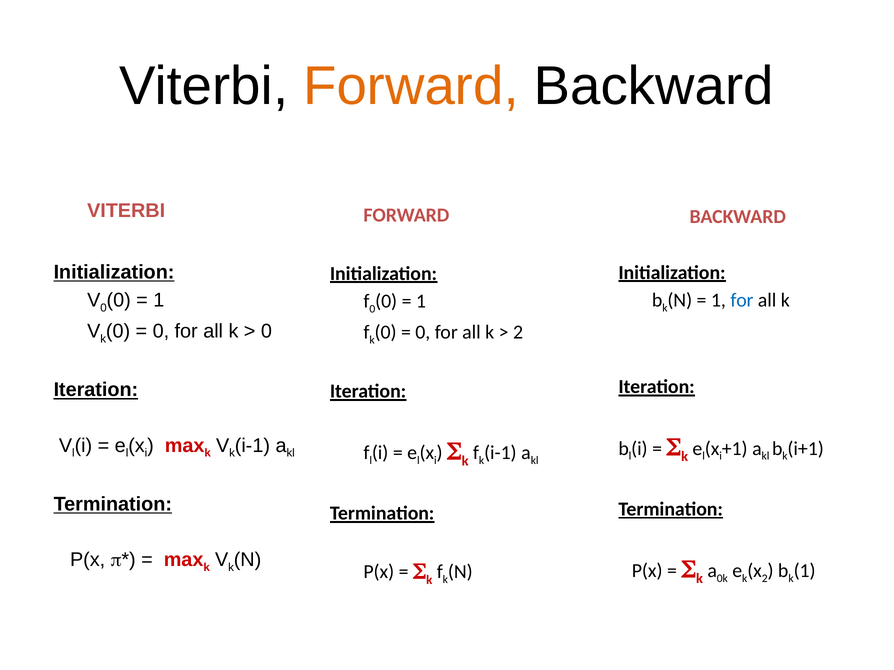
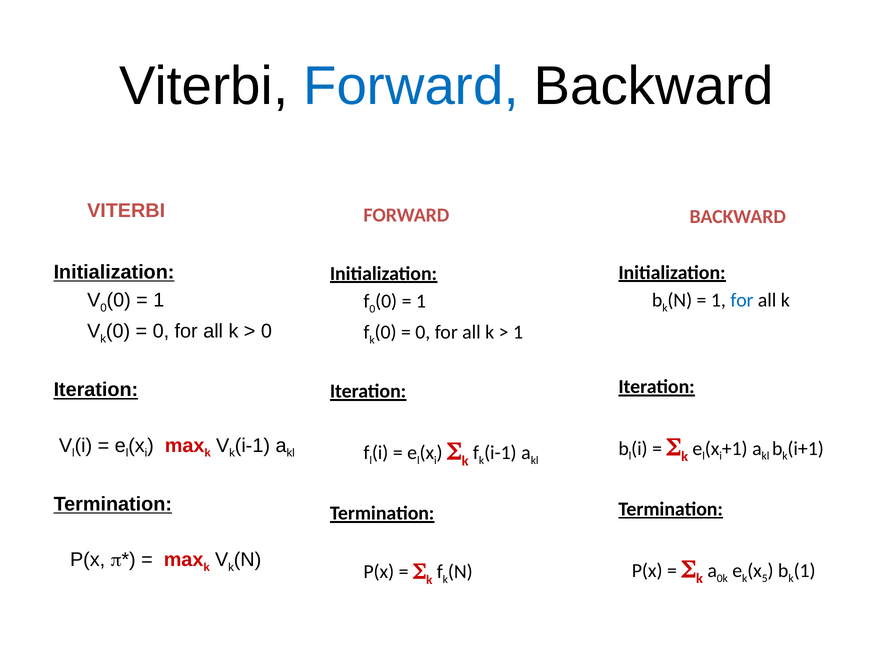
Forward at (411, 87) colour: orange -> blue
2 at (518, 333): 2 -> 1
2 at (765, 579): 2 -> 5
